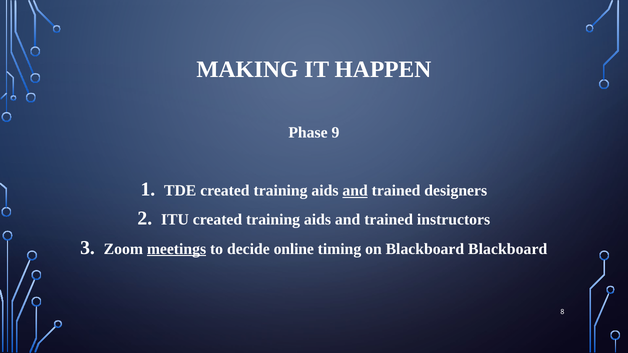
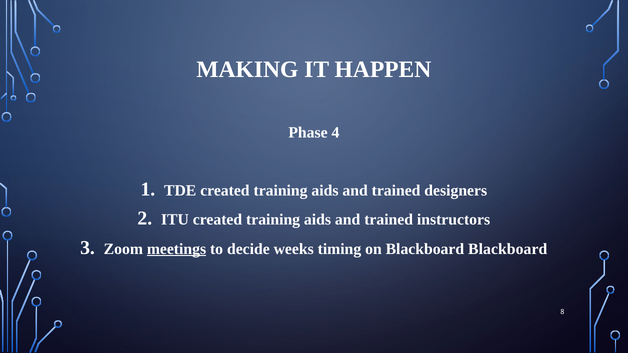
9: 9 -> 4
and at (355, 191) underline: present -> none
online: online -> weeks
